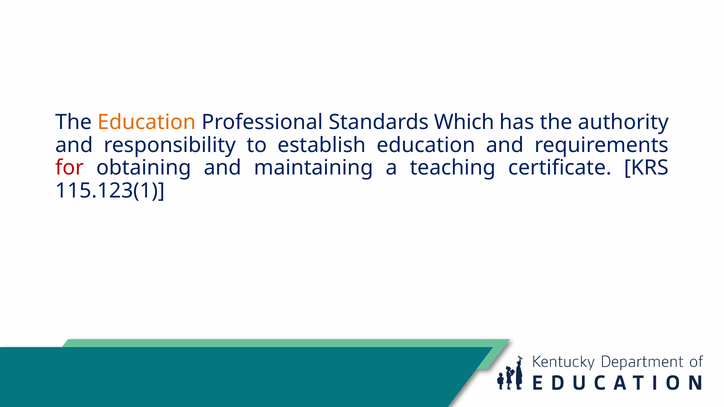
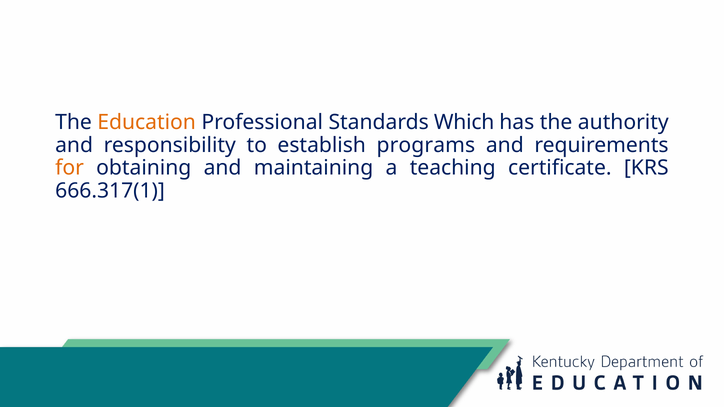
establish education: education -> programs
for colour: red -> orange
115.123(1: 115.123(1 -> 666.317(1
